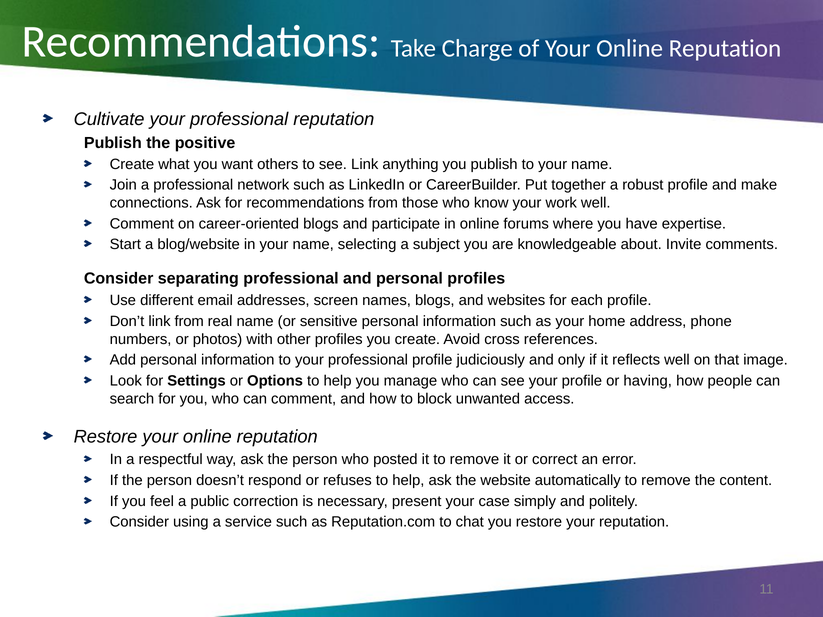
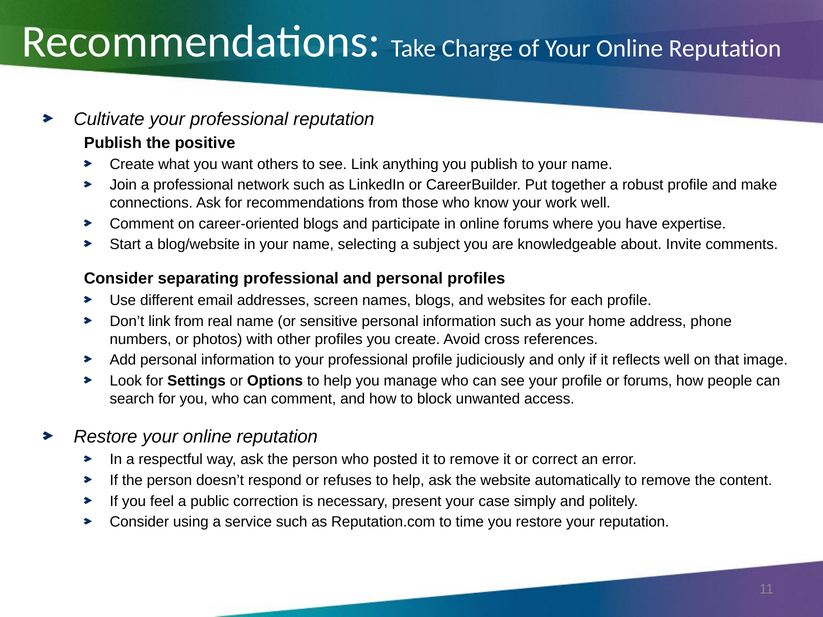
or having: having -> forums
chat: chat -> time
